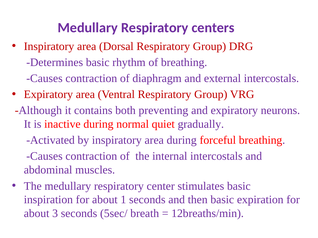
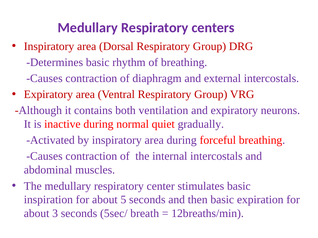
preventing: preventing -> ventilation
1: 1 -> 5
